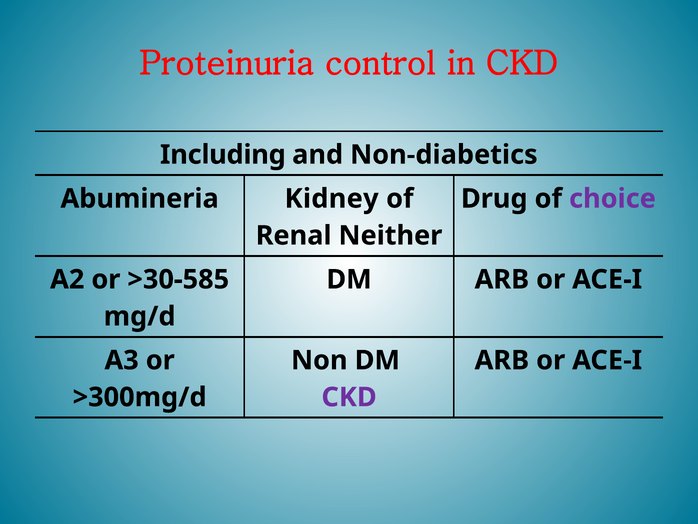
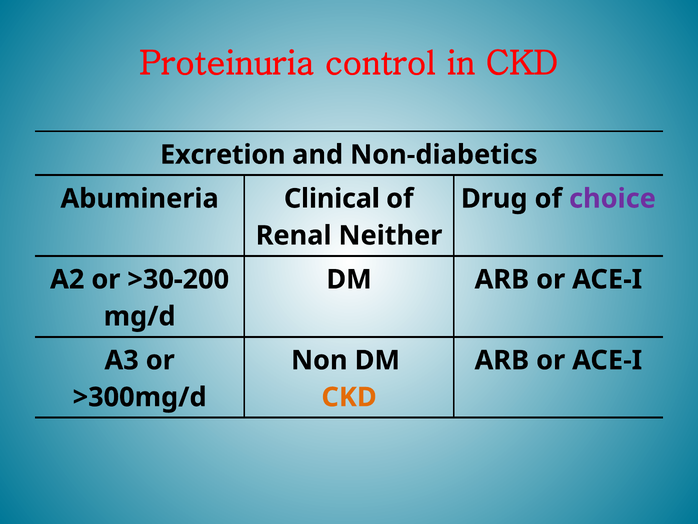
Including: Including -> Excretion
Kidney: Kidney -> Clinical
>30-585: >30-585 -> >30-200
CKD at (349, 397) colour: purple -> orange
